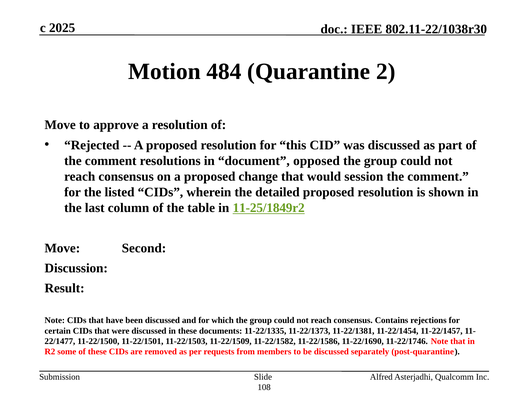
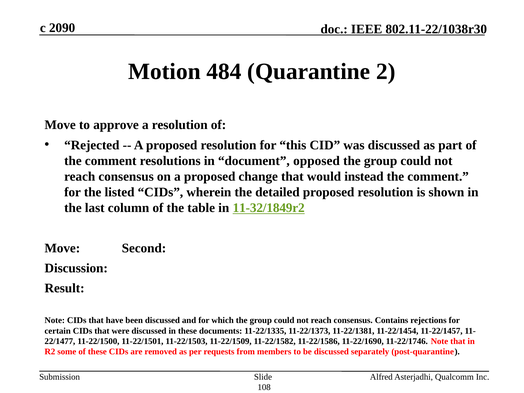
2025: 2025 -> 2090
session: session -> instead
11-25/1849r2: 11-25/1849r2 -> 11-32/1849r2
